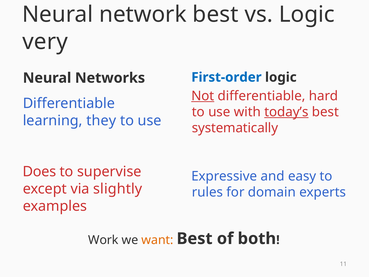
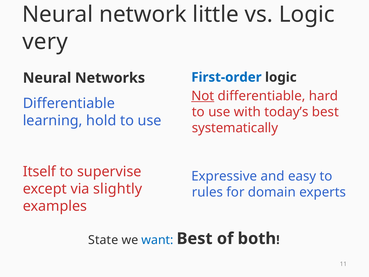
network best: best -> little
today’s underline: present -> none
they: they -> hold
Does: Does -> Itself
Work: Work -> State
want colour: orange -> blue
